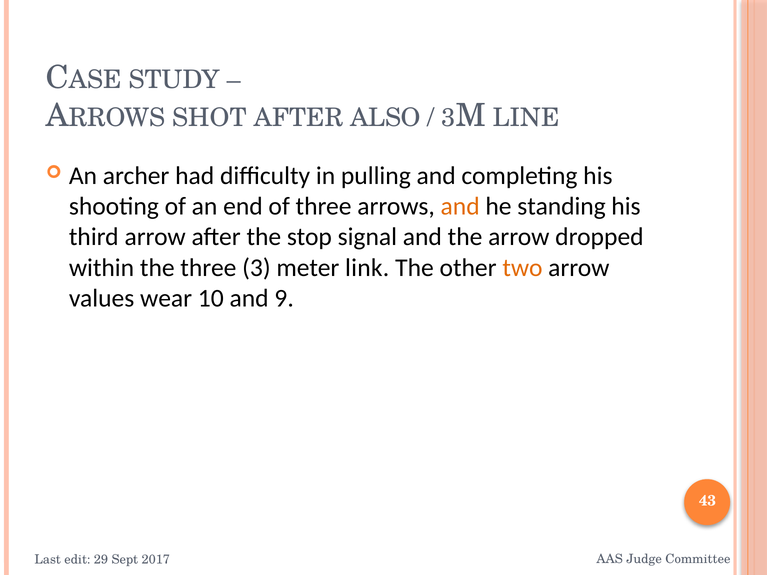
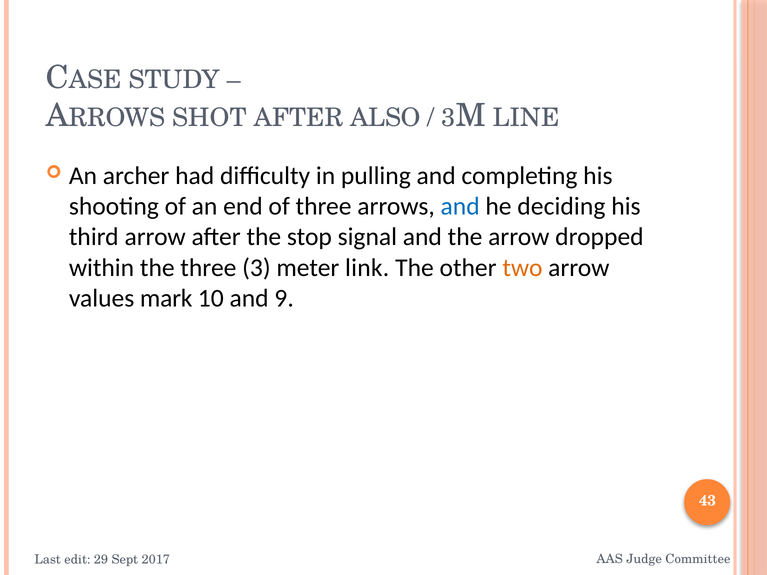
and at (460, 206) colour: orange -> blue
standing: standing -> deciding
wear: wear -> mark
